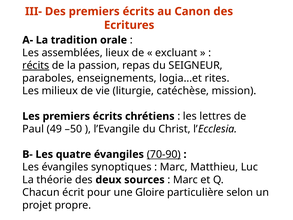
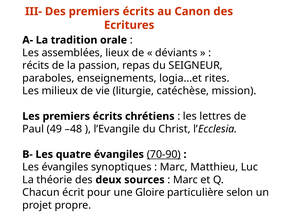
excluant: excluant -> déviants
récits underline: present -> none
–50: –50 -> –48
